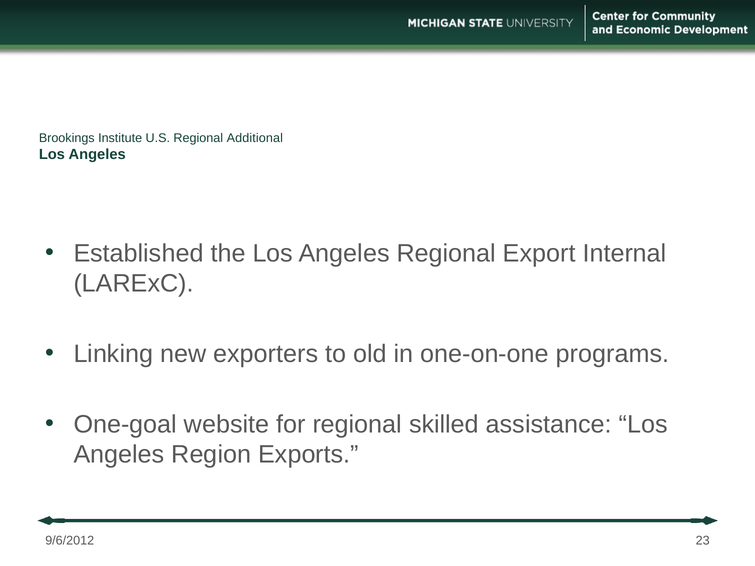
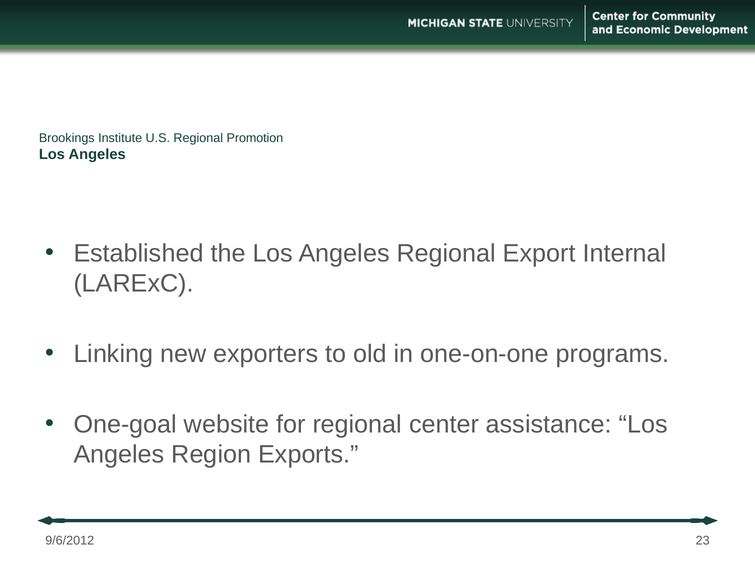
Additional: Additional -> Promotion
skilled: skilled -> center
